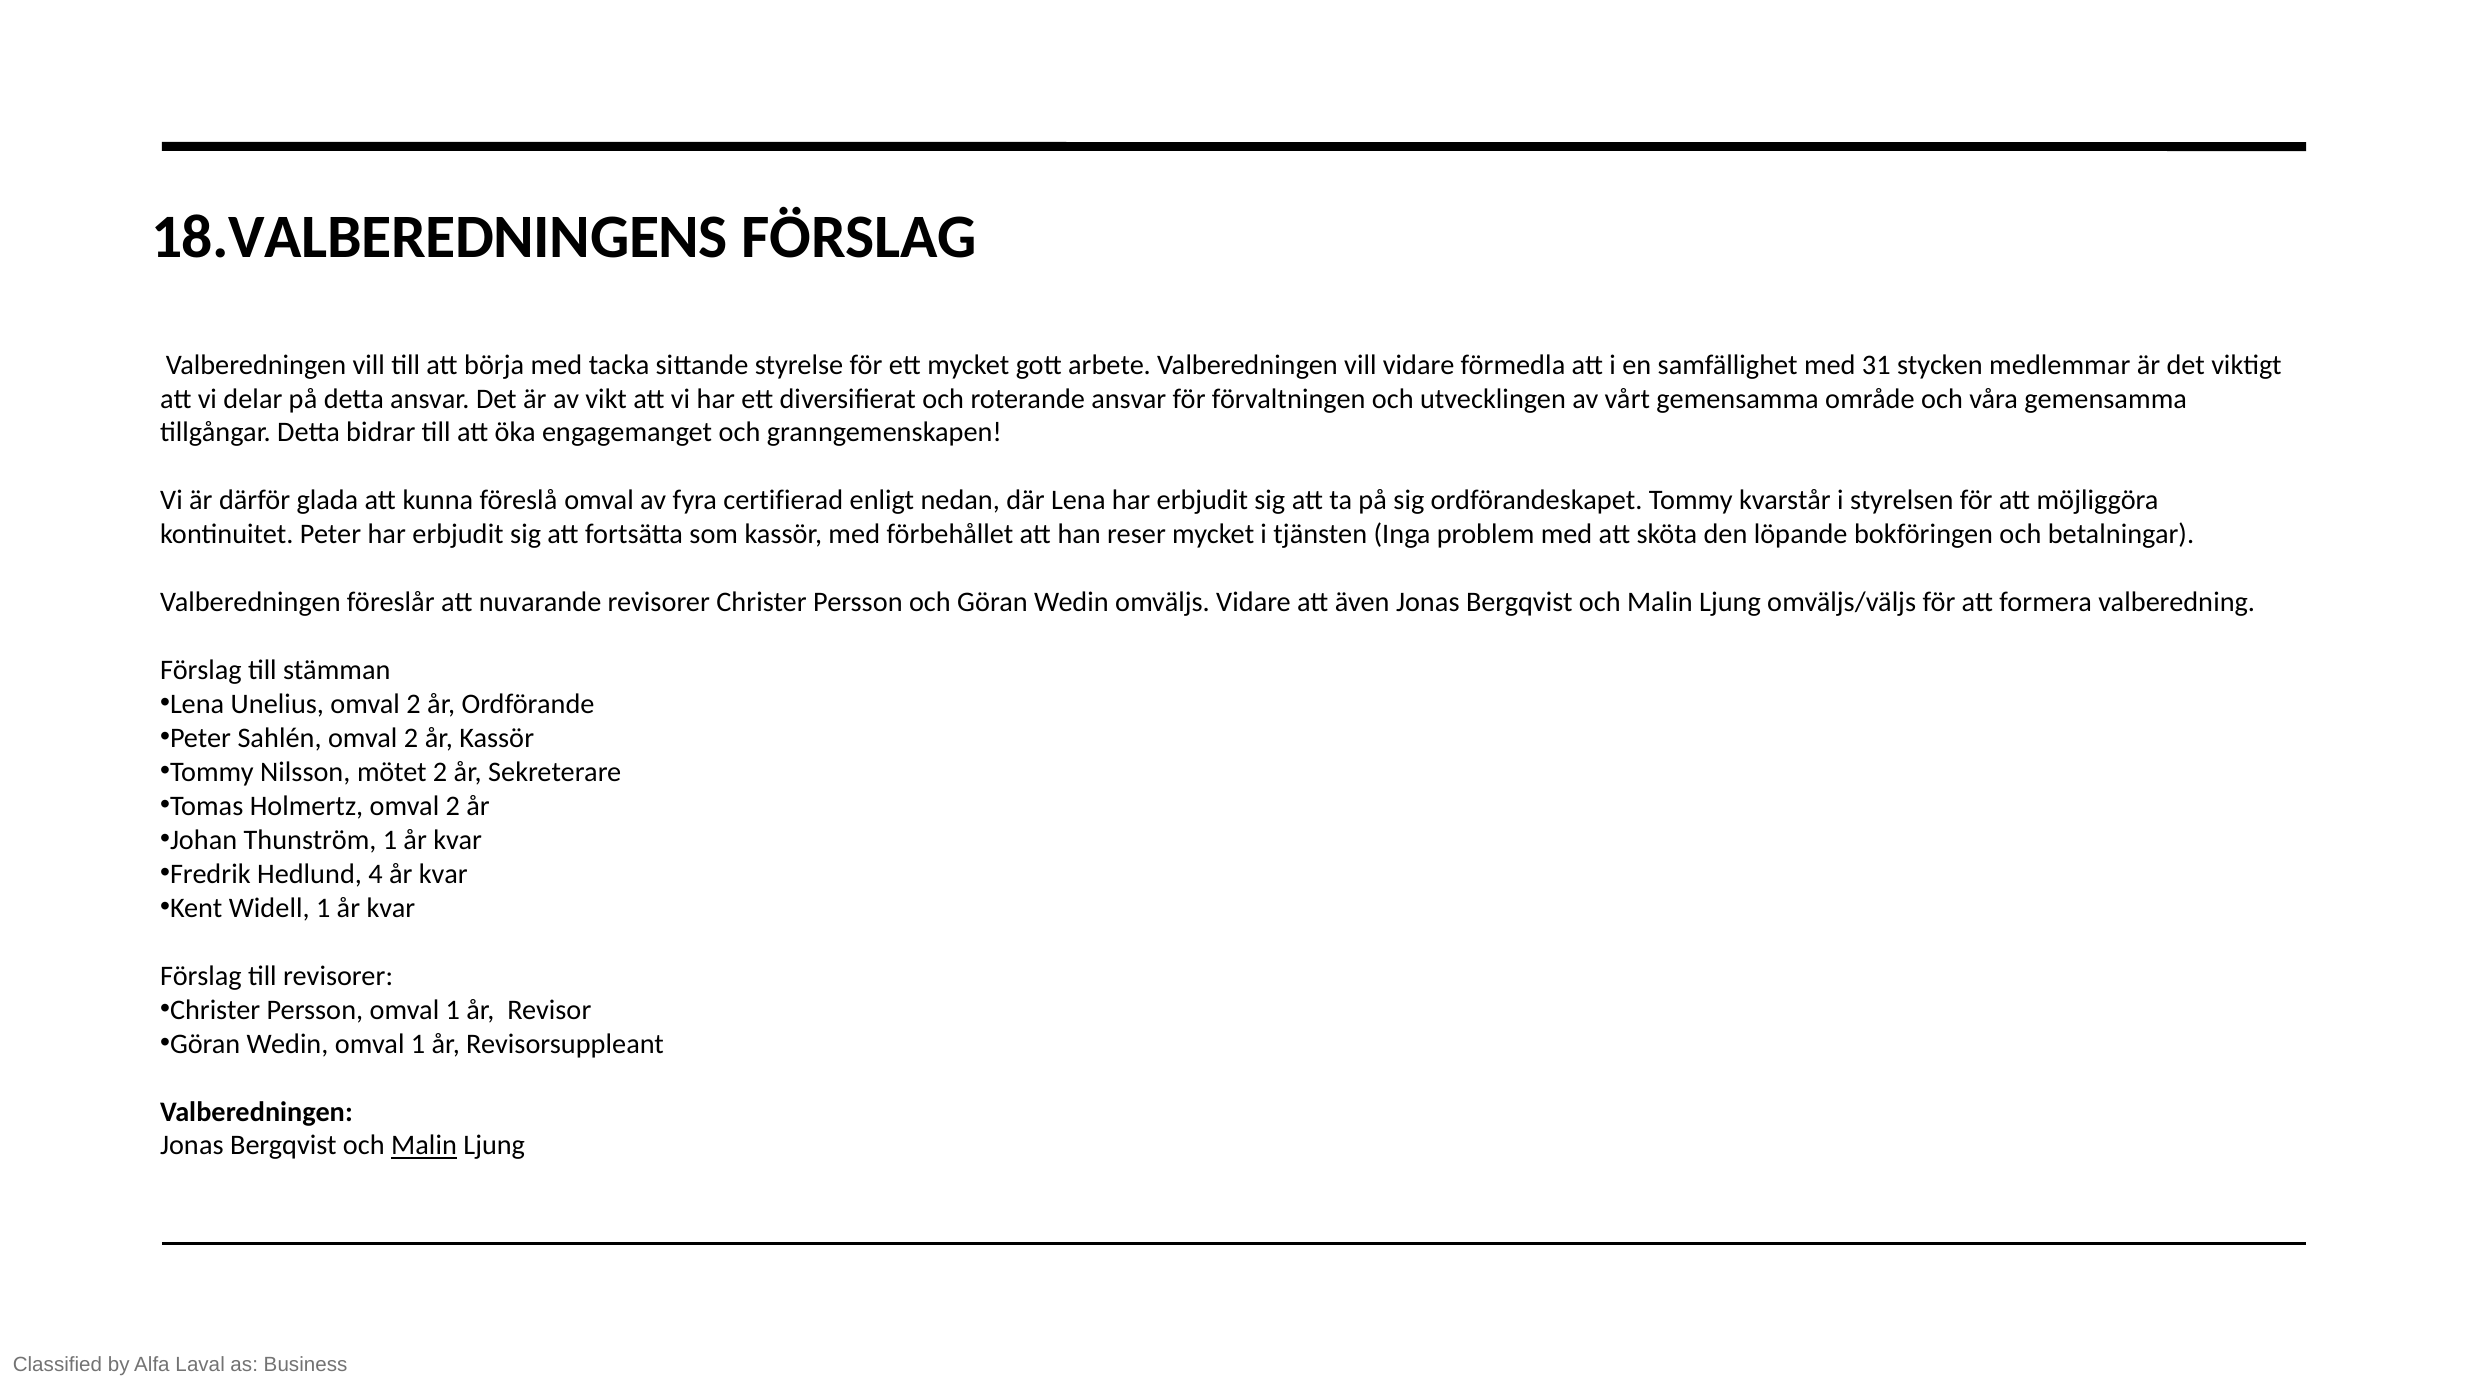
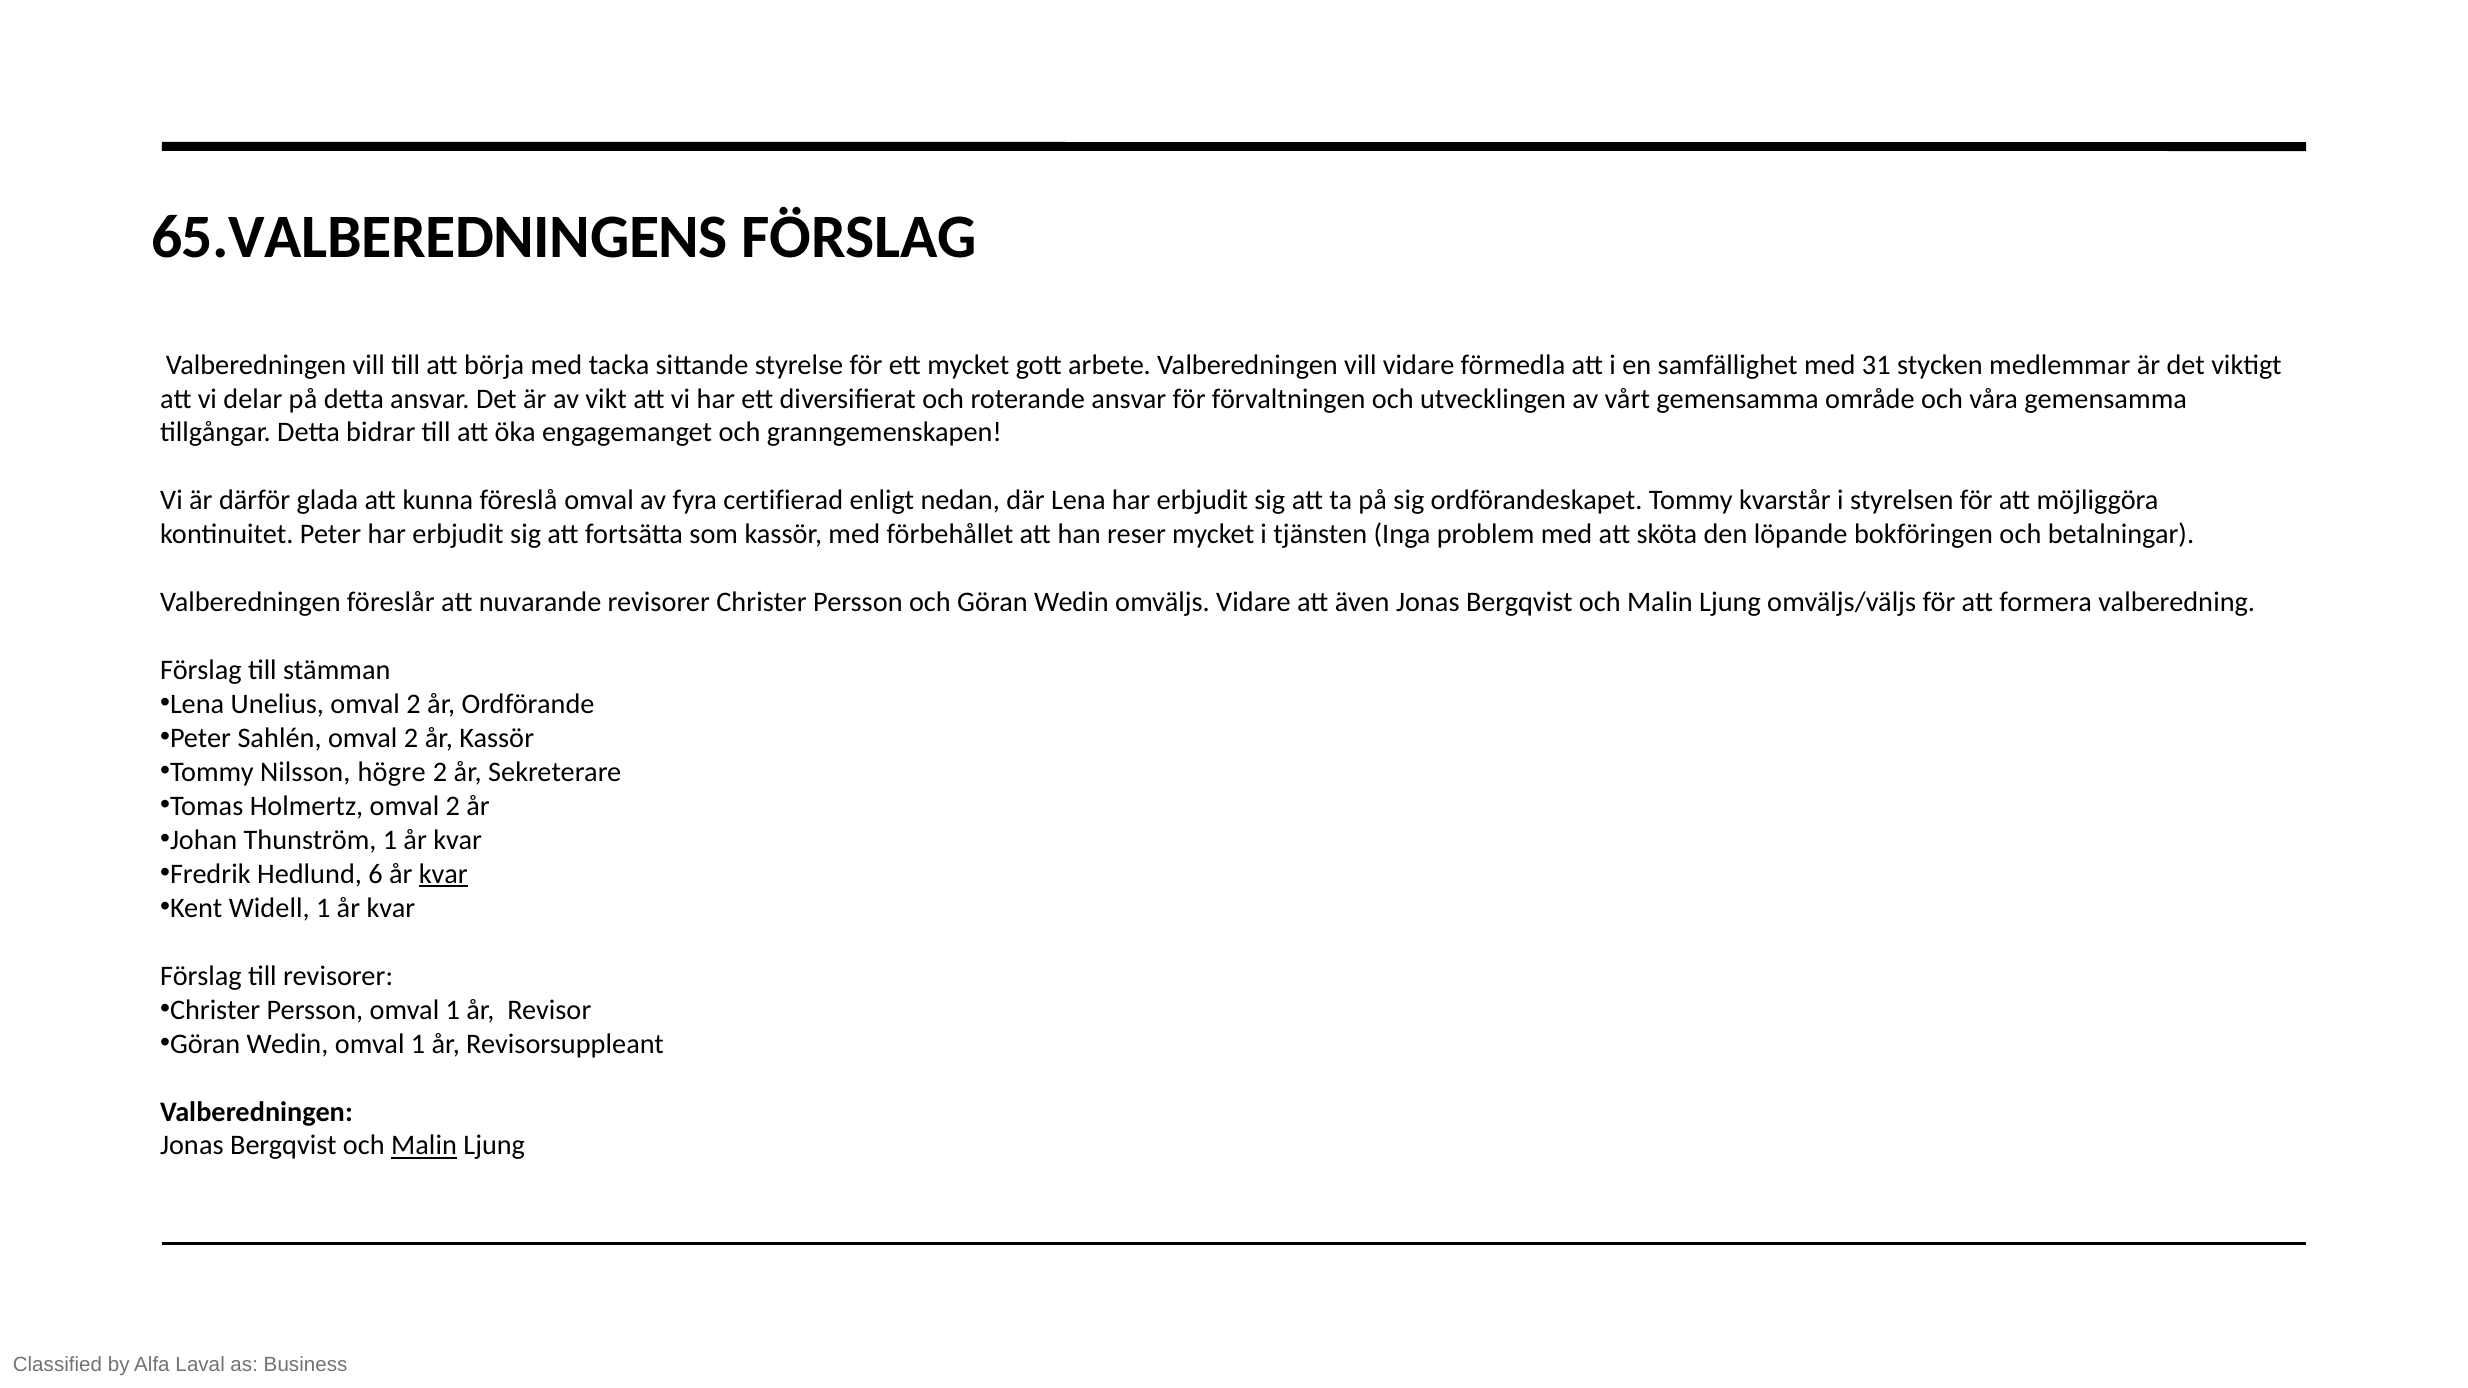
18.VALBEREDNINGENS: 18.VALBEREDNINGENS -> 65.VALBEREDNINGENS
mötet: mötet -> högre
4: 4 -> 6
kvar at (443, 874) underline: none -> present
